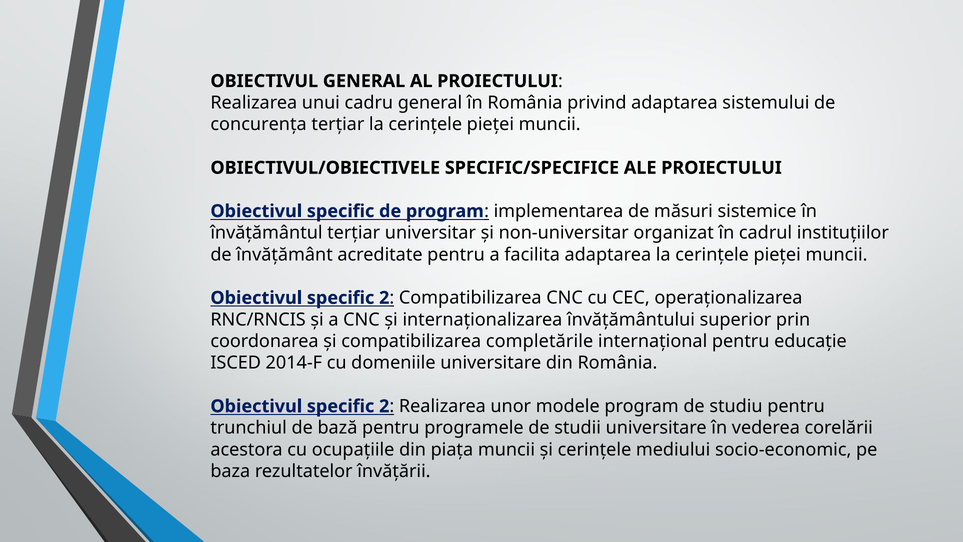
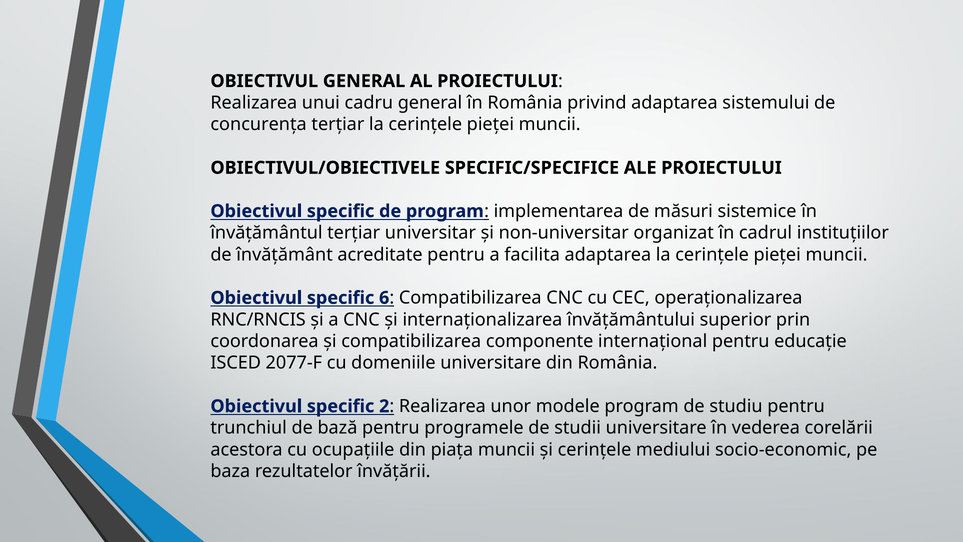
2 at (384, 298): 2 -> 6
completările: completările -> componente
2014-F: 2014-F -> 2077-F
